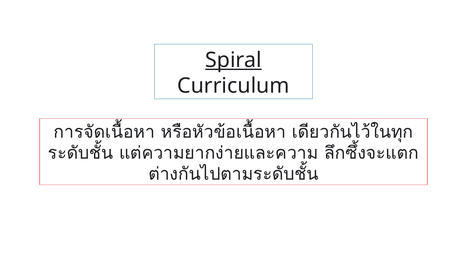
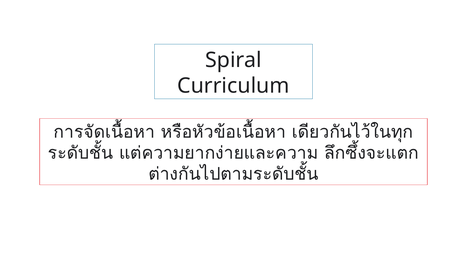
Spiral underline: present -> none
